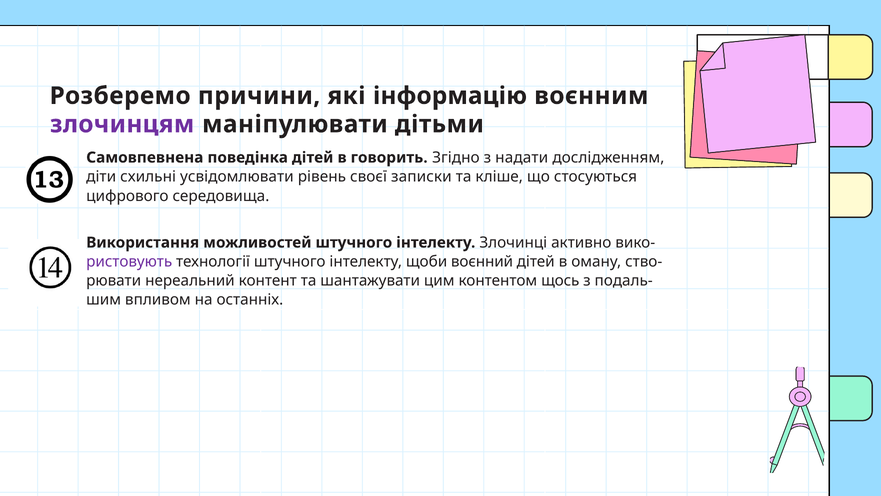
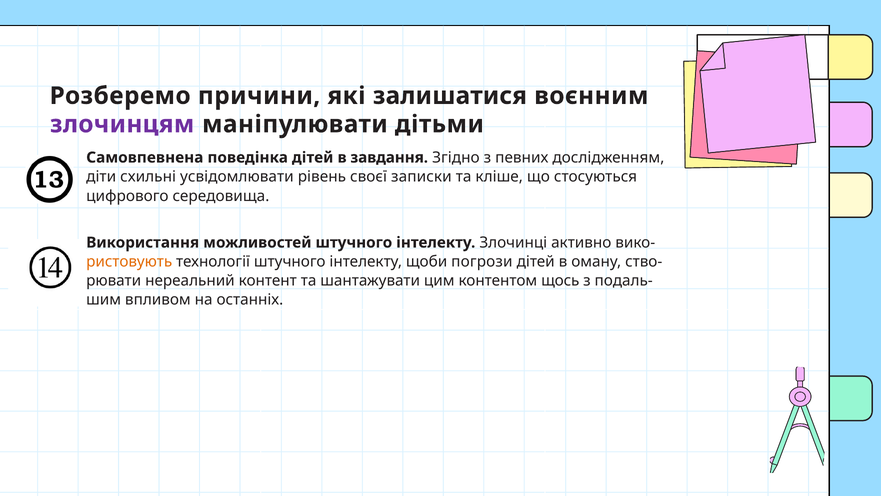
інформацію: інформацію -> залишатися
говорить: говорить -> завдання
надати: надати -> певних
ристовують colour: purple -> orange
воєнний: воєнний -> погрози
